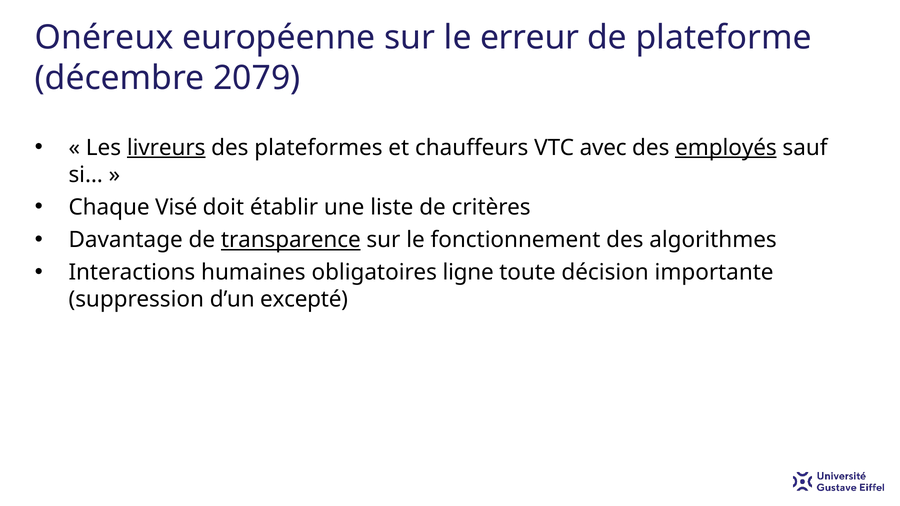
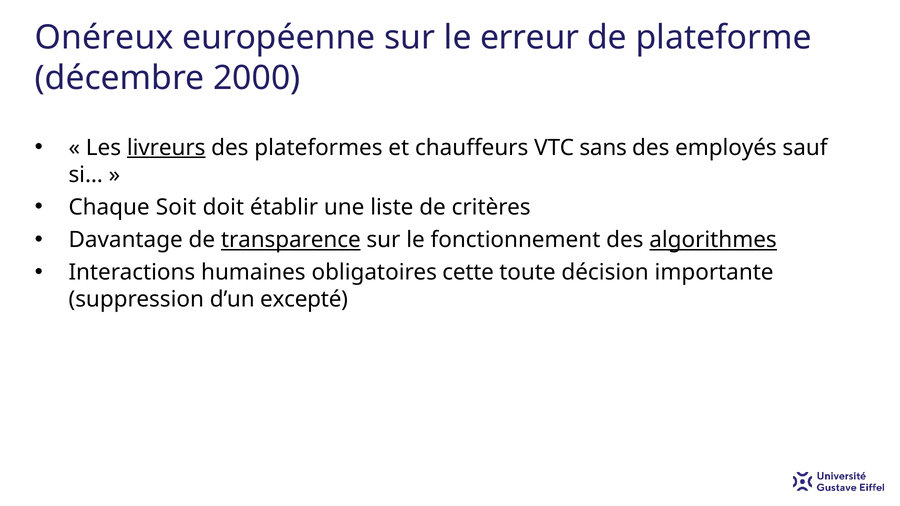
2079: 2079 -> 2000
avec: avec -> sans
employés underline: present -> none
Visé: Visé -> Soit
algorithmes underline: none -> present
ligne: ligne -> cette
